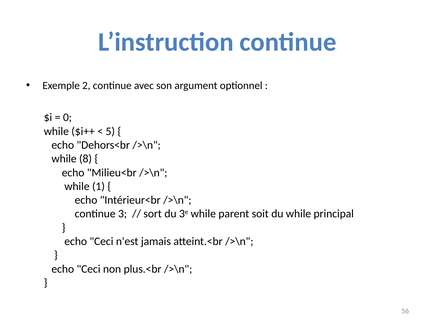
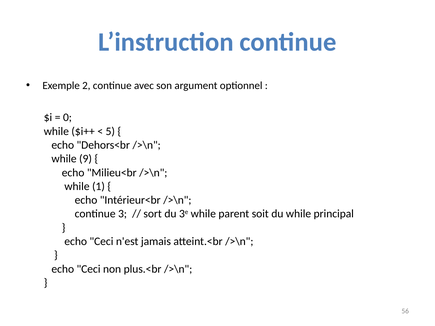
8: 8 -> 9
